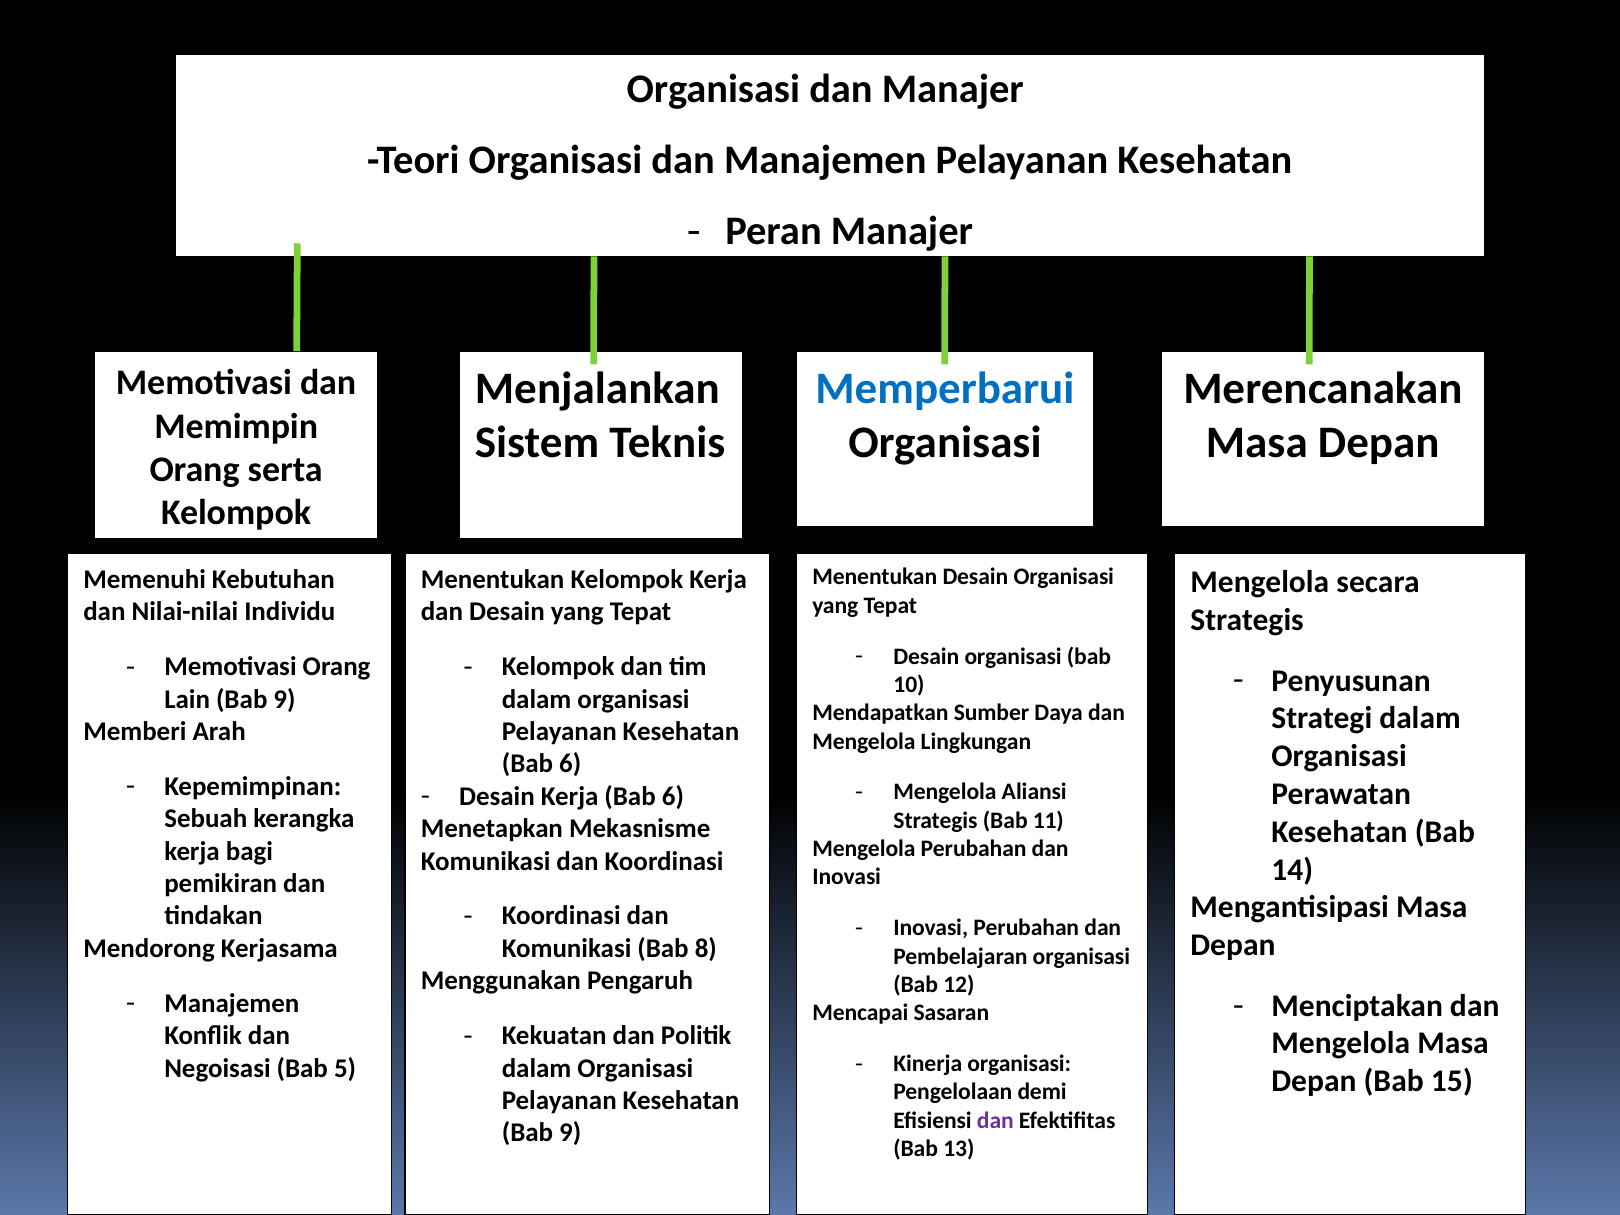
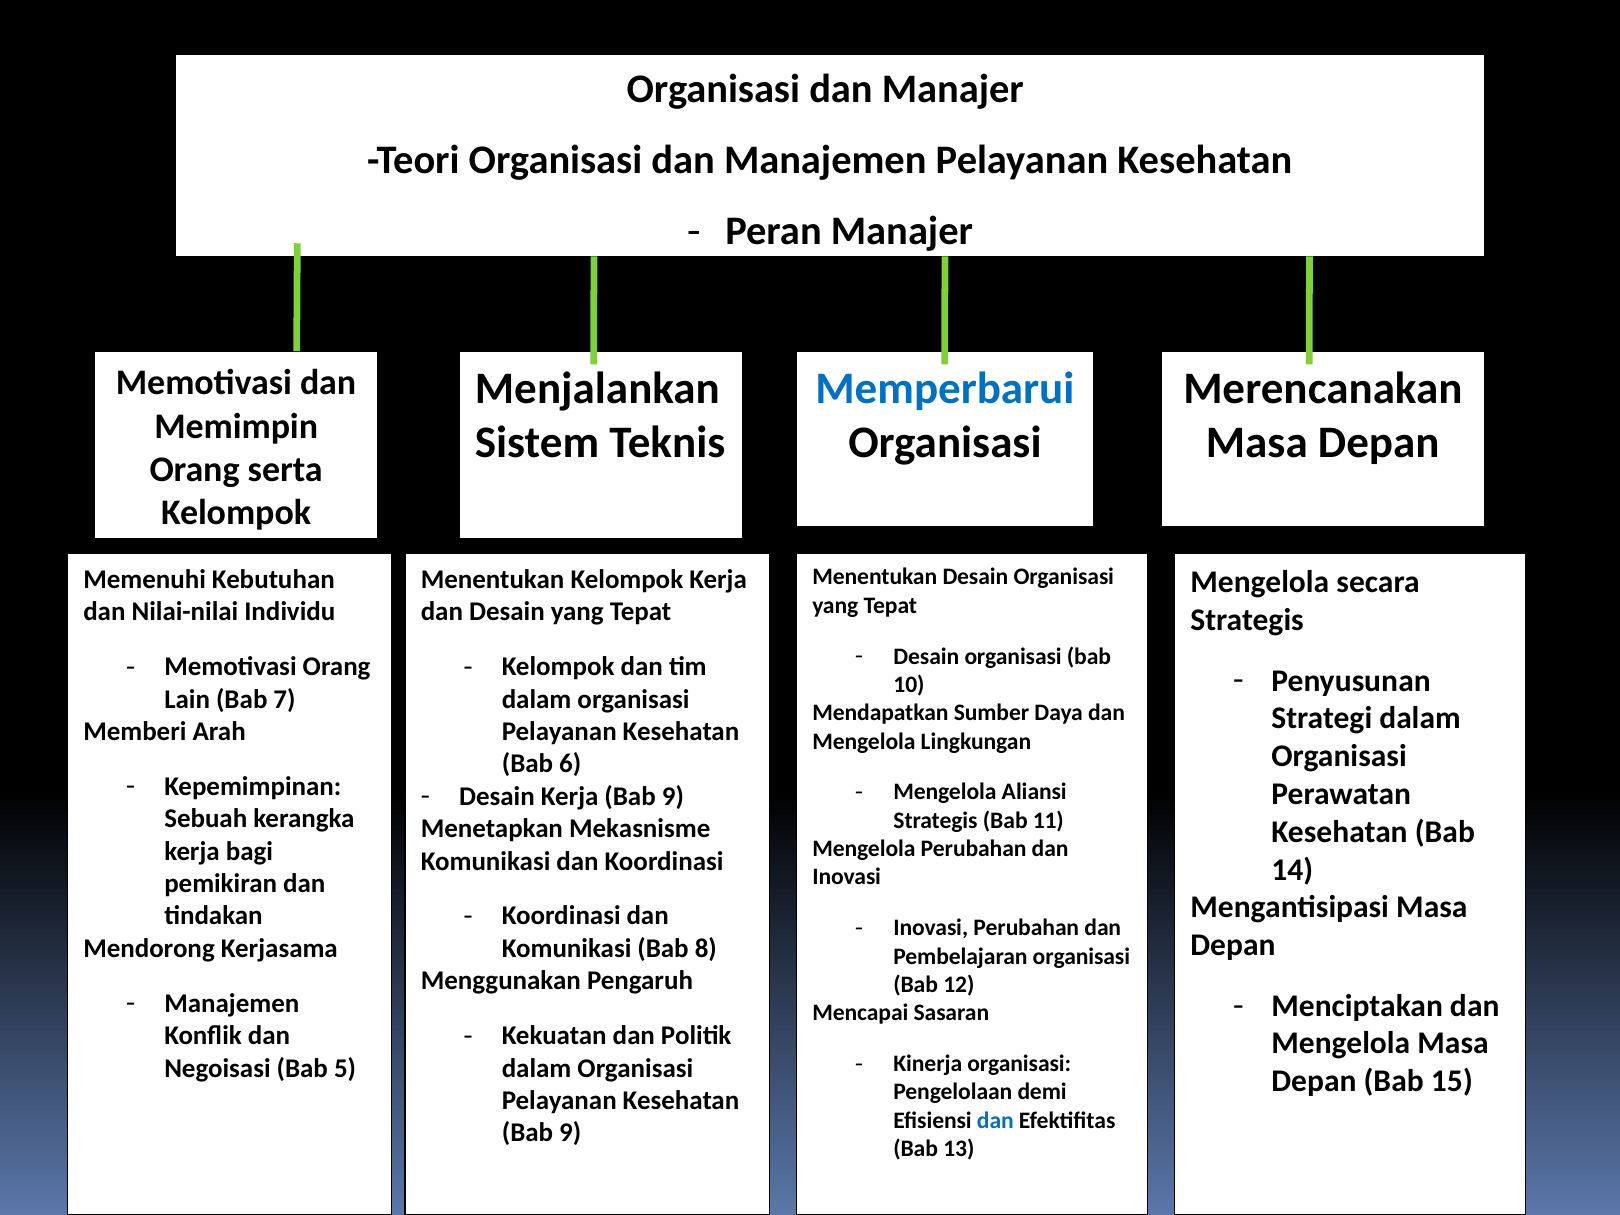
Lain Bab 9: 9 -> 7
Kerja Bab 6: 6 -> 9
dan at (995, 1120) colour: purple -> blue
